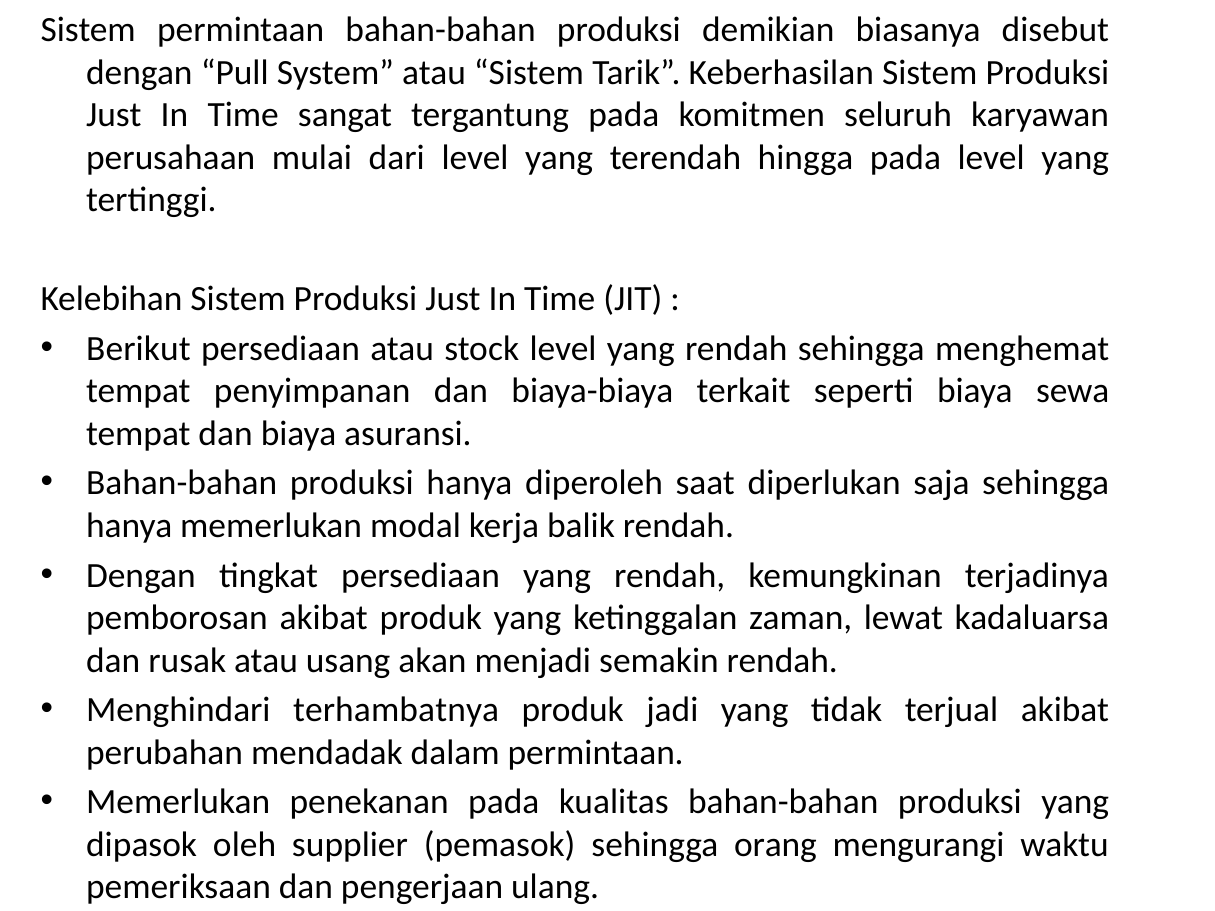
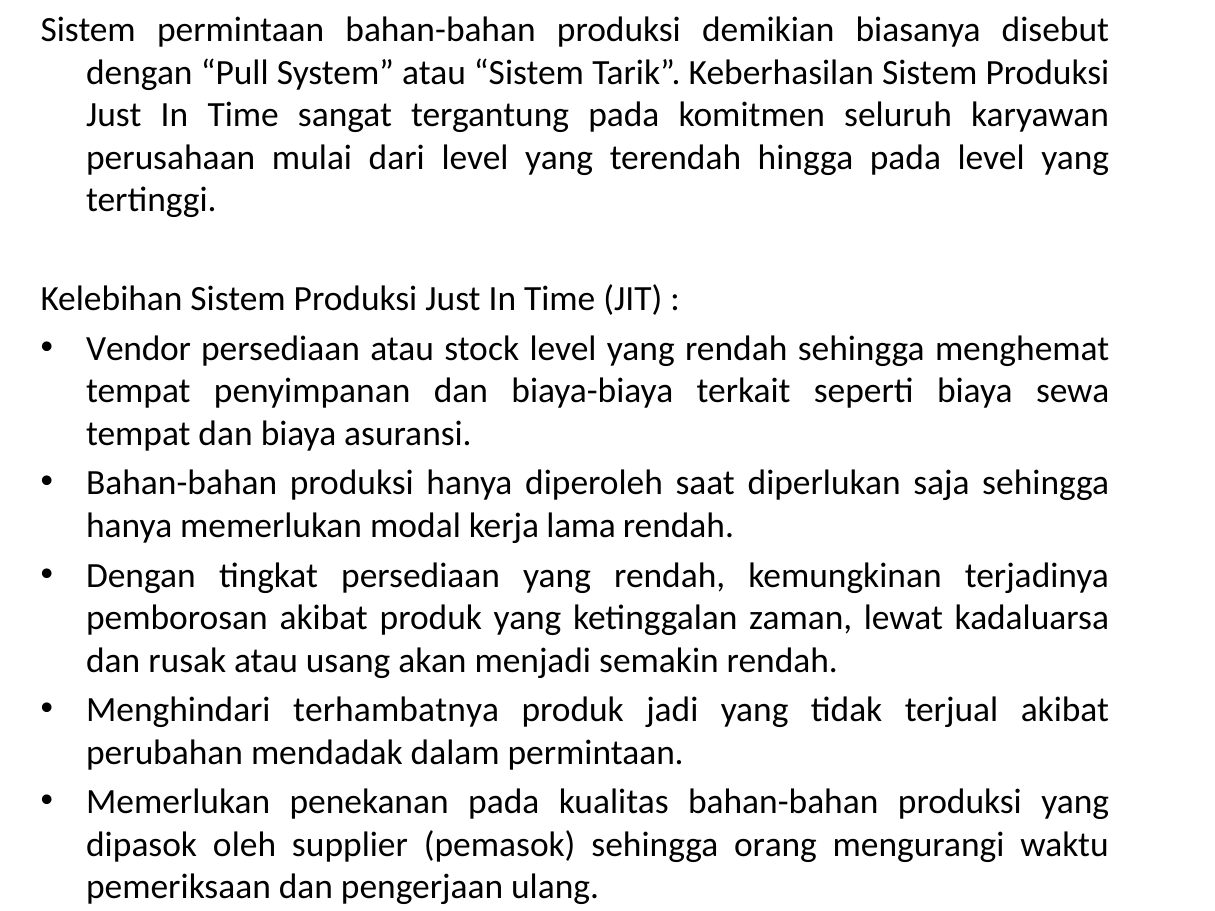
Berikut: Berikut -> Vendor
balik: balik -> lama
